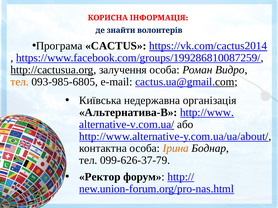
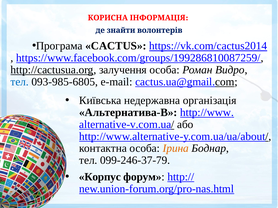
тел at (20, 82) colour: orange -> blue
099-626-37-79: 099-626-37-79 -> 099-246-37-79
Ректор: Ректор -> Корпус
